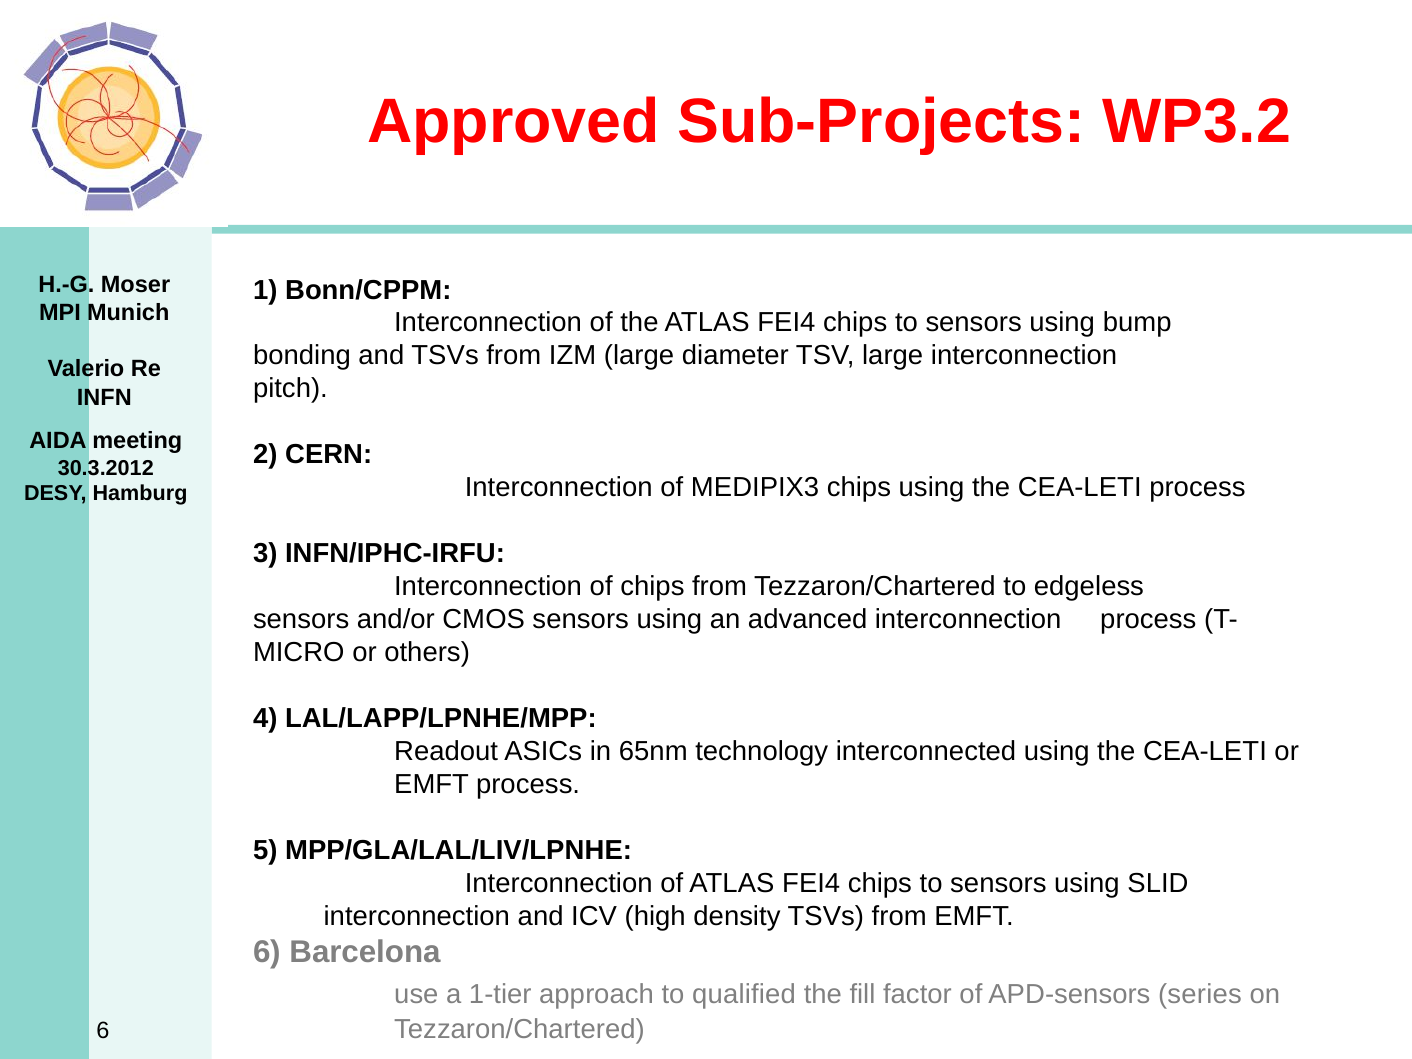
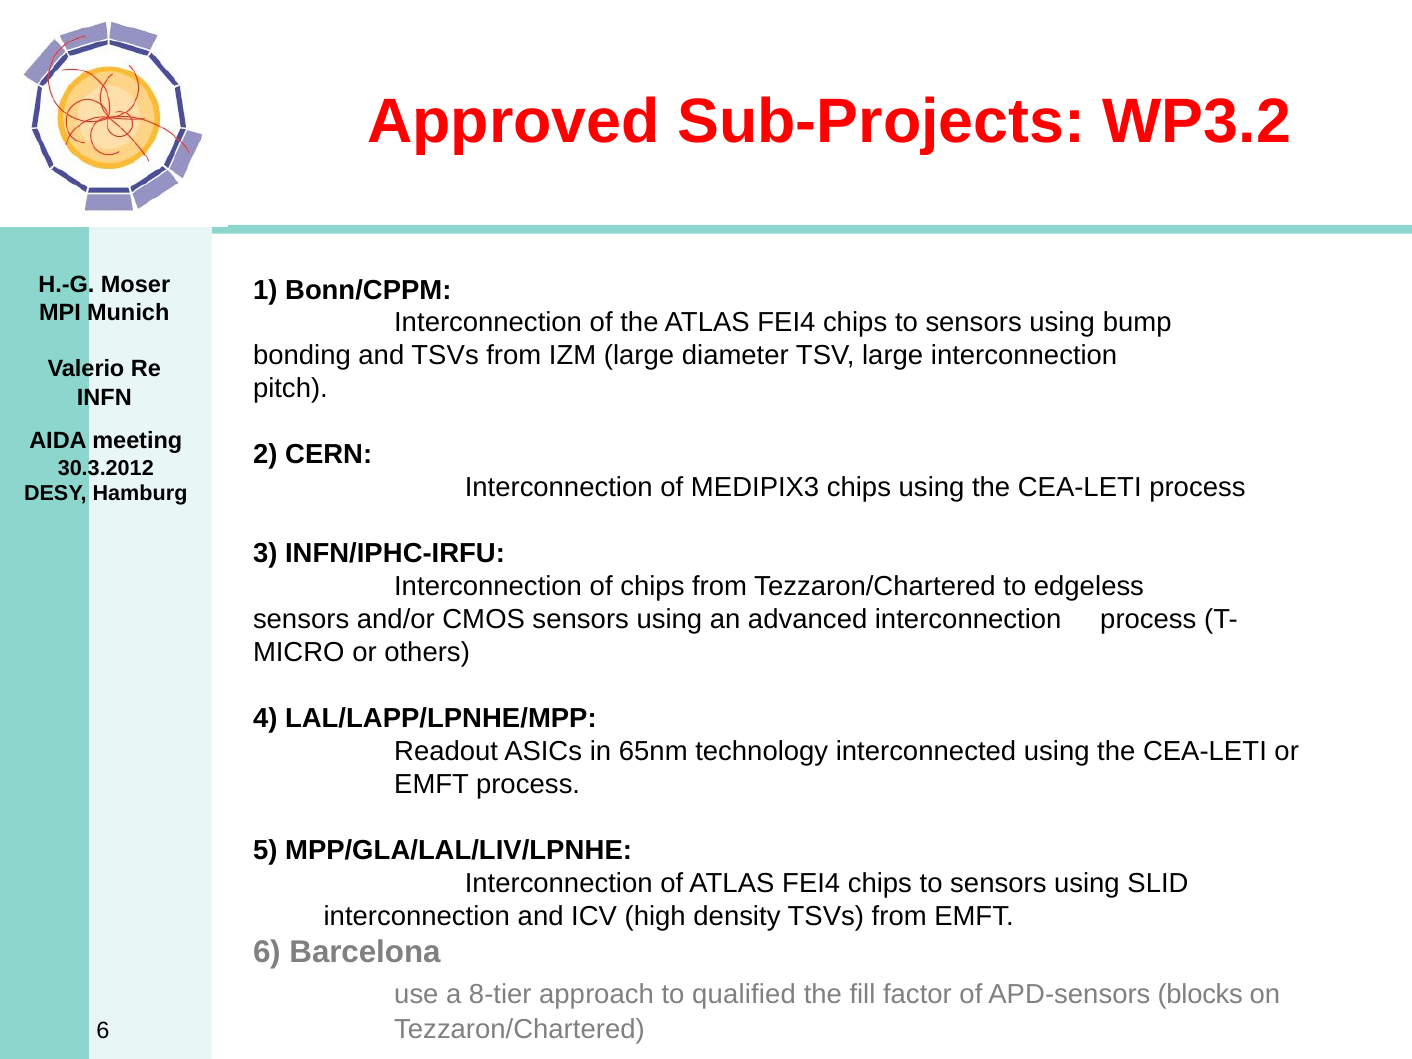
1-tier: 1-tier -> 8-tier
series: series -> blocks
